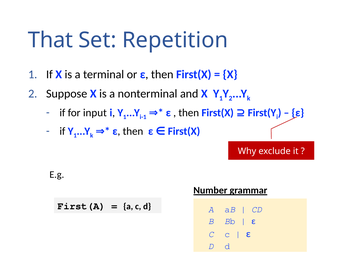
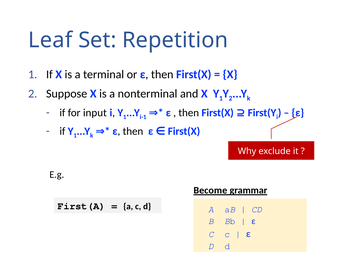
That: That -> Leaf
Number: Number -> Become
